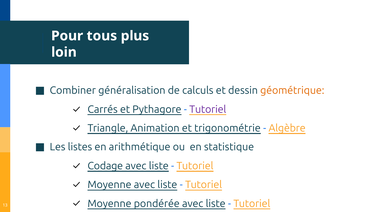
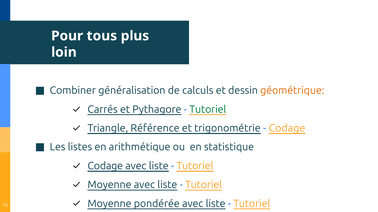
Tutoriel at (208, 110) colour: purple -> green
Animation: Animation -> Référence
Algèbre at (287, 129): Algèbre -> Codage
